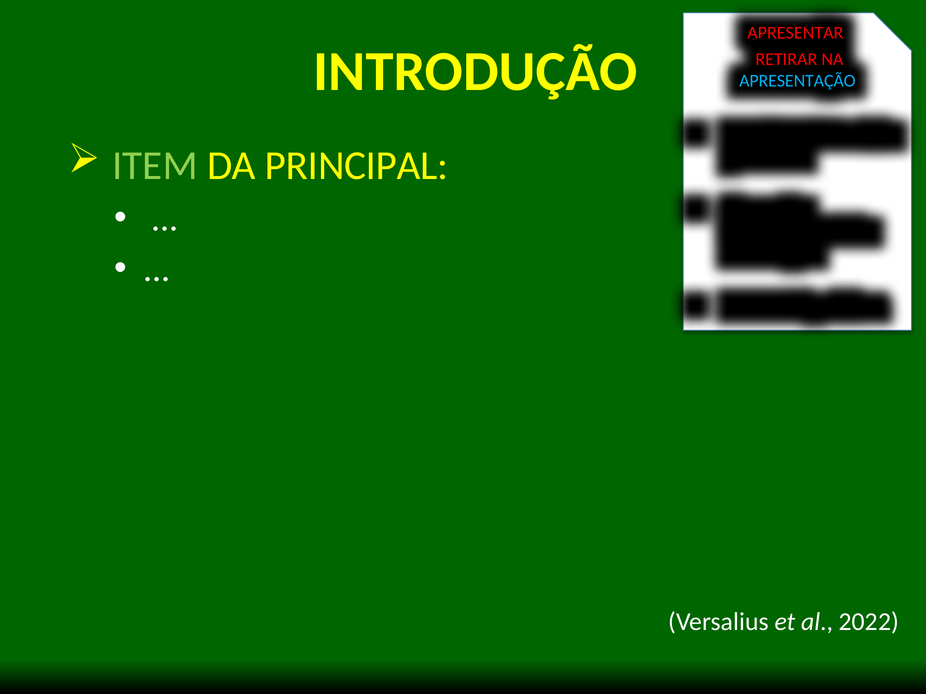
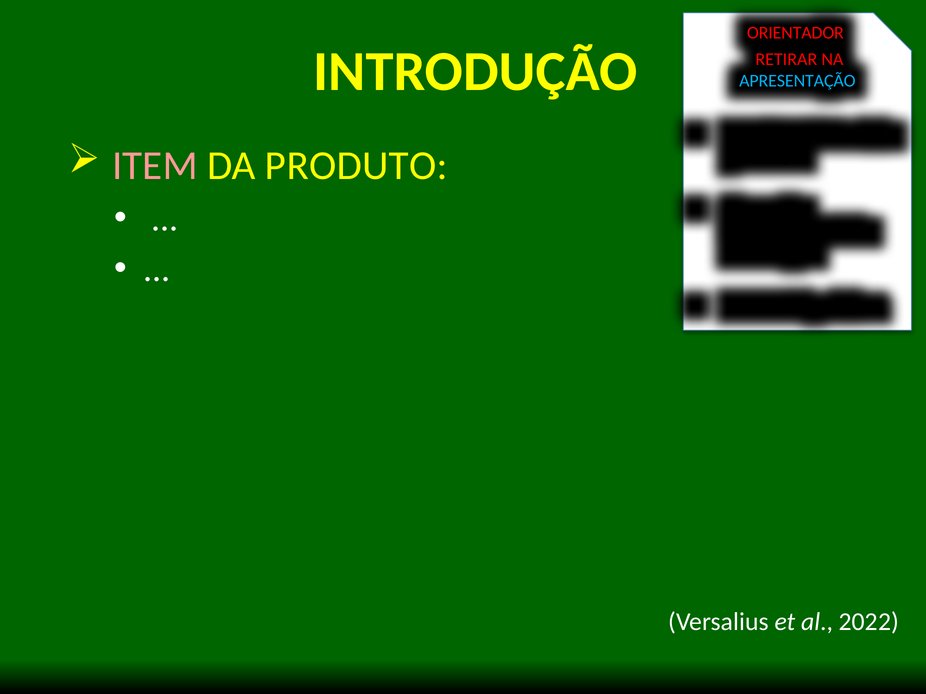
APRESENTAR at (795, 33): APRESENTAR -> ORIENTADOR
ITEM colour: light green -> pink
PRINCIPAL: PRINCIPAL -> PRODUTO
